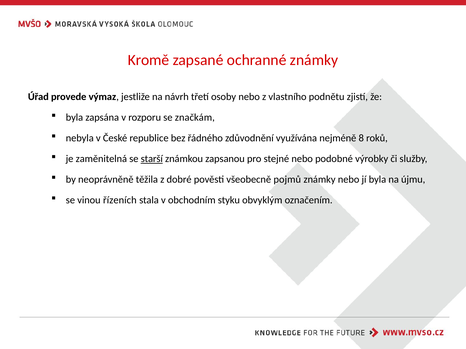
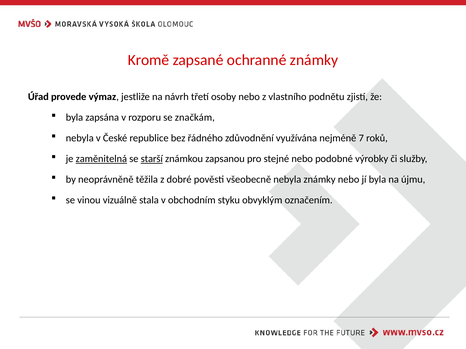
8: 8 -> 7
zaměnitelná underline: none -> present
všeobecně pojmů: pojmů -> nebyla
řízeních: řízeních -> vizuálně
